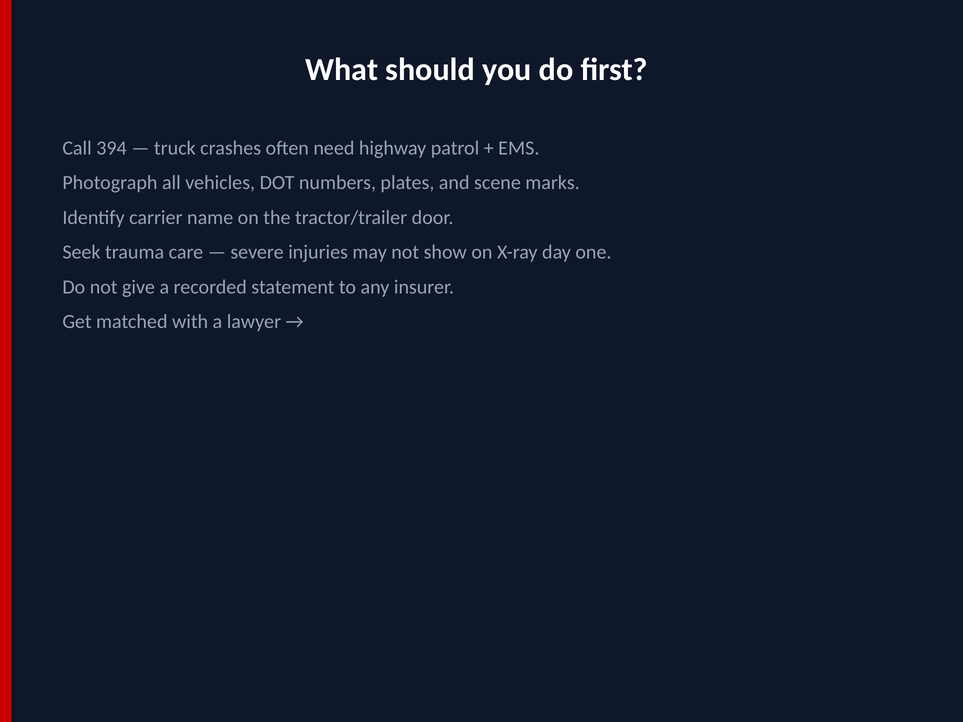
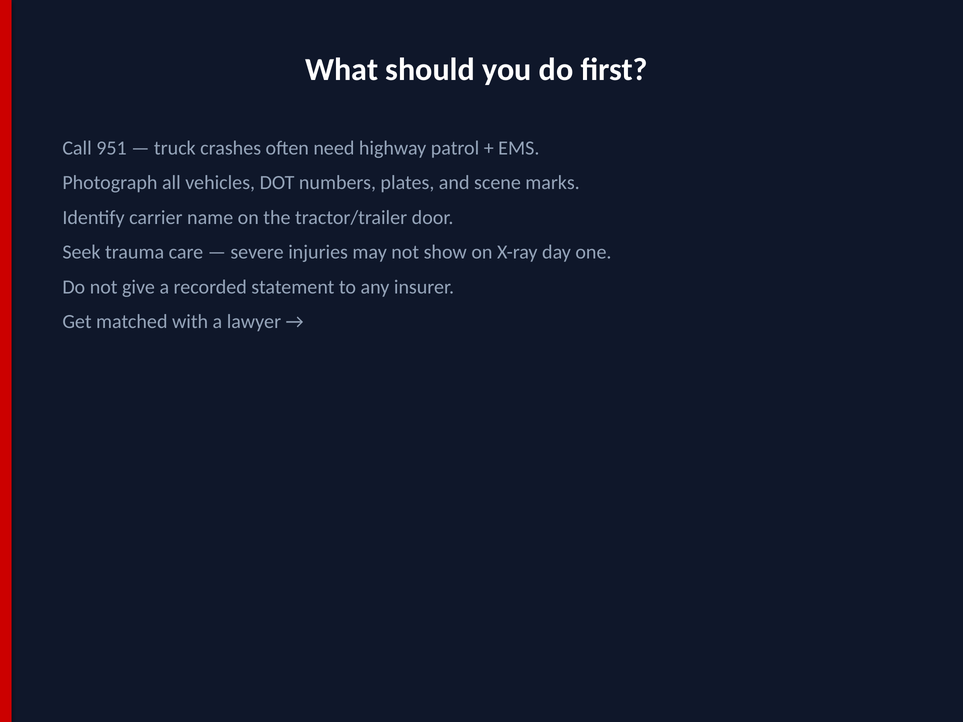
394: 394 -> 951
